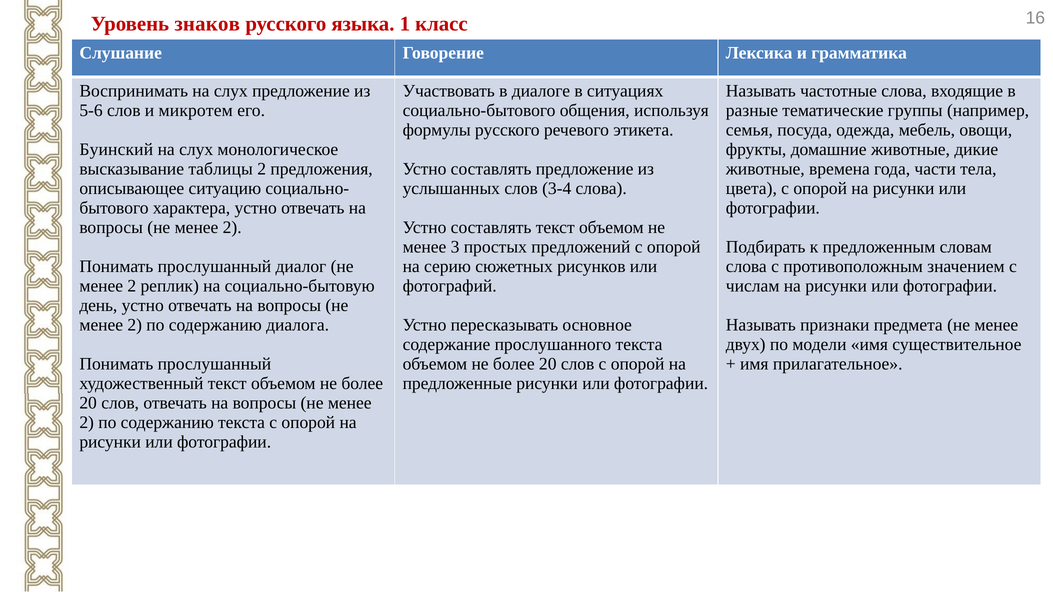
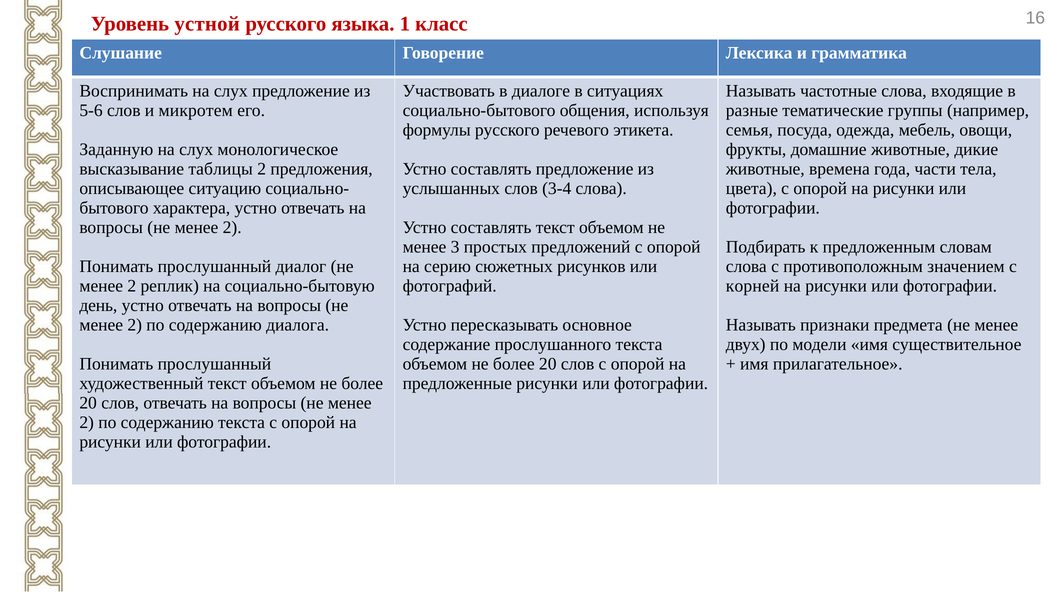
знаков: знаков -> устной
Буинский: Буинский -> Заданную
числам: числам -> корней
